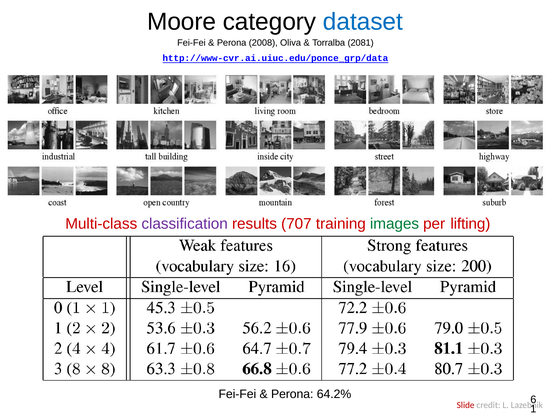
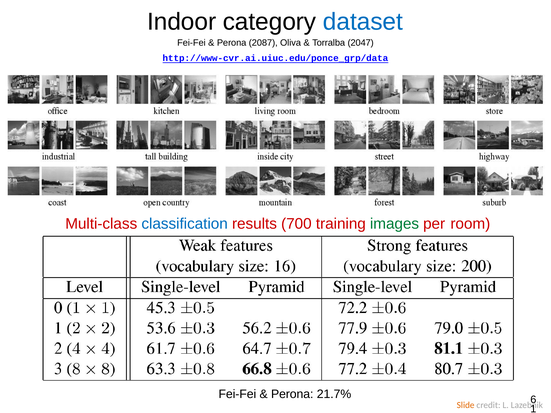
Moore: Moore -> Indoor
2008: 2008 -> 2087
2081: 2081 -> 2047
classification colour: purple -> blue
707: 707 -> 700
lifting: lifting -> room
64.2%: 64.2% -> 21.7%
Slide colour: red -> orange
